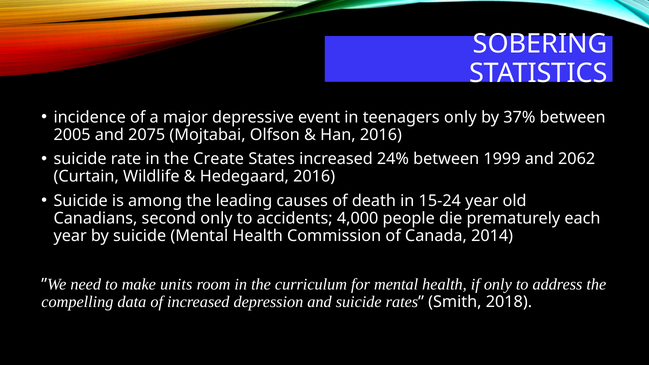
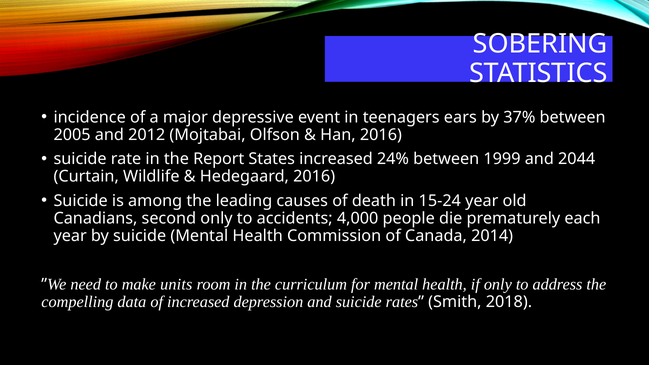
teenagers only: only -> ears
2075: 2075 -> 2012
Create: Create -> Report
2062: 2062 -> 2044
